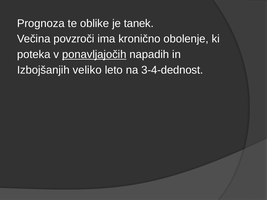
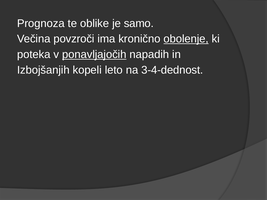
tanek: tanek -> samo
obolenje underline: none -> present
veliko: veliko -> kopeli
